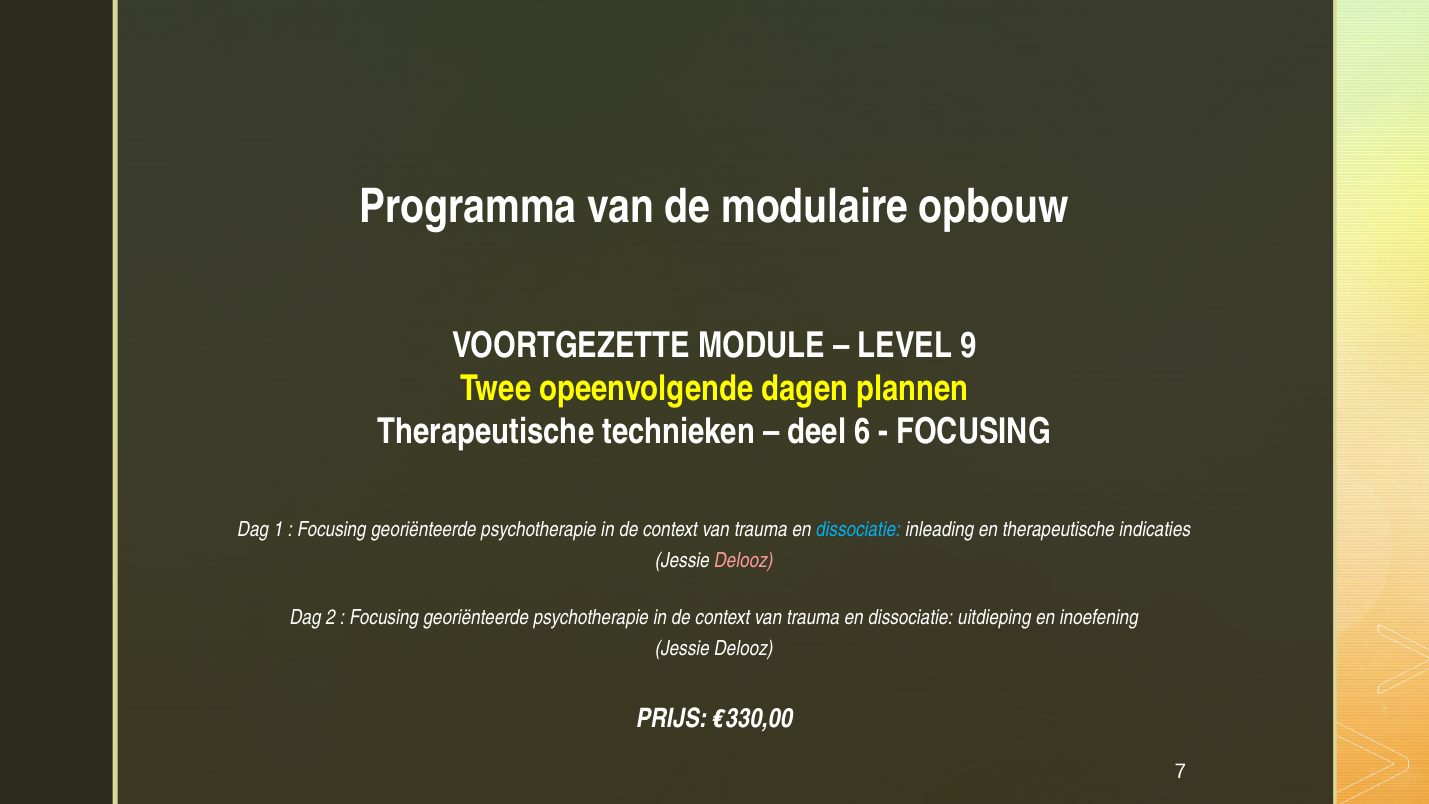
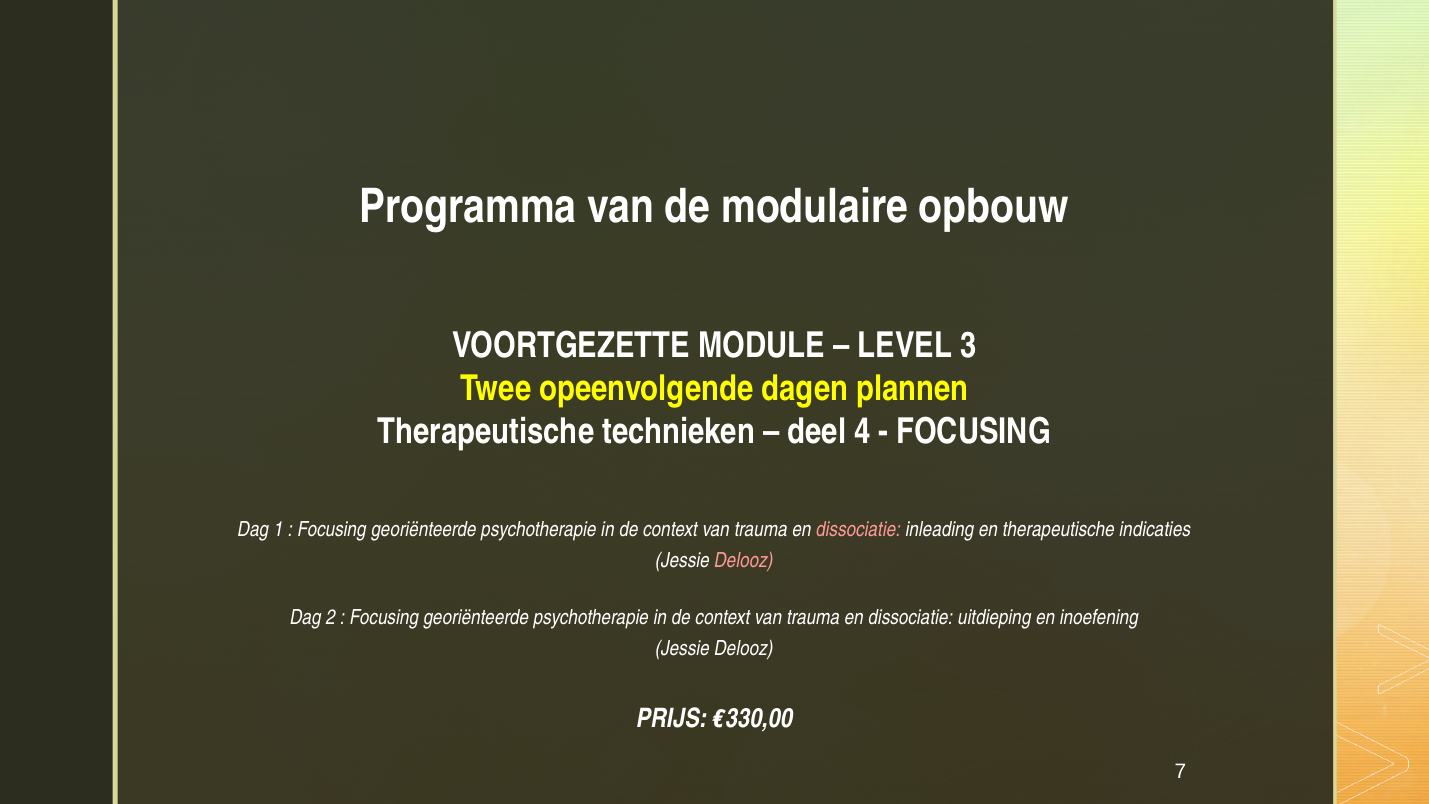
9: 9 -> 3
6: 6 -> 4
dissociatie at (859, 529) colour: light blue -> pink
